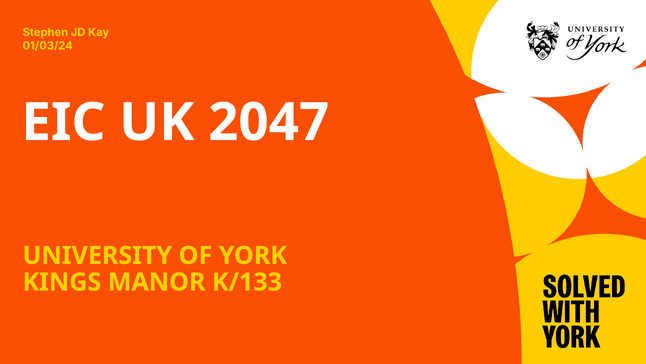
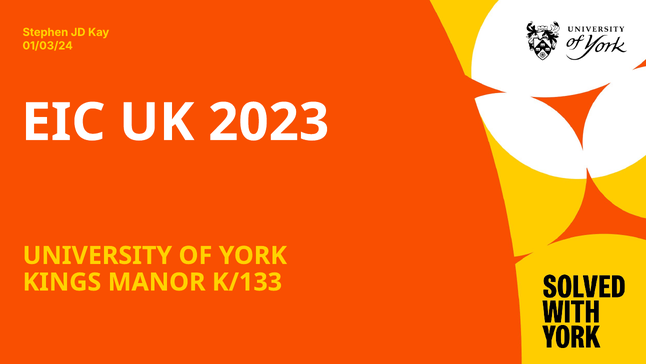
2047: 2047 -> 2023
